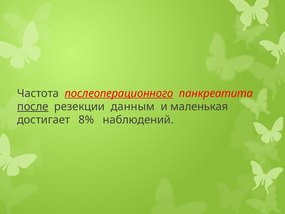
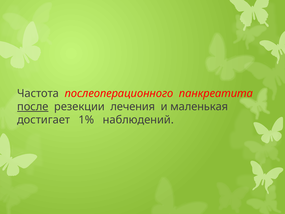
послеоперационного underline: present -> none
данным: данным -> лечения
8%: 8% -> 1%
